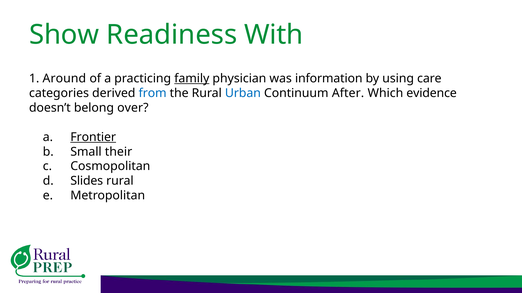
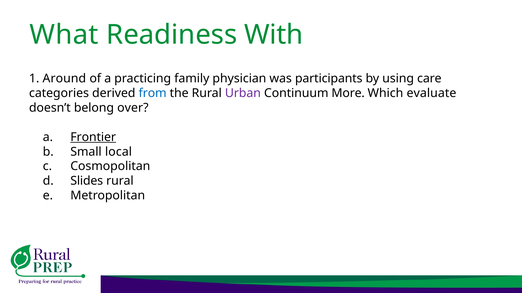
Show: Show -> What
family underline: present -> none
information: information -> participants
Urban colour: blue -> purple
After: After -> More
evidence: evidence -> evaluate
their: their -> local
